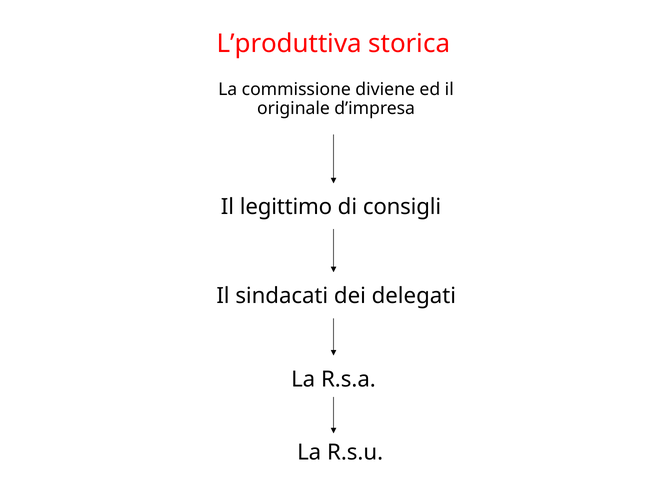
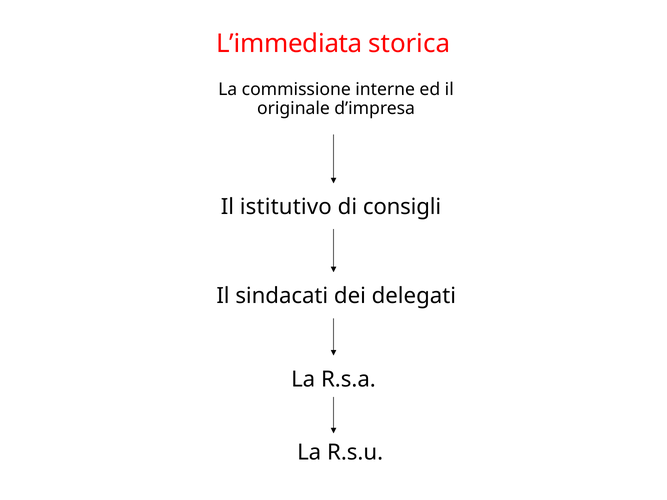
L’produttiva: L’produttiva -> L’immediata
diviene: diviene -> interne
legittimo: legittimo -> istitutivo
